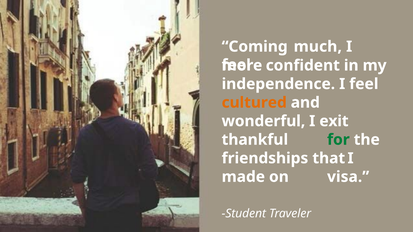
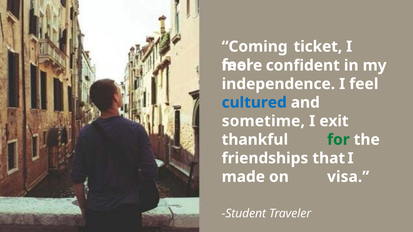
much: much -> ticket
cultured colour: orange -> blue
wonderful: wonderful -> sometime
